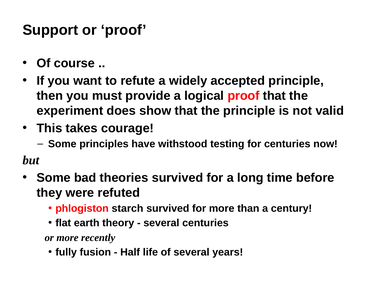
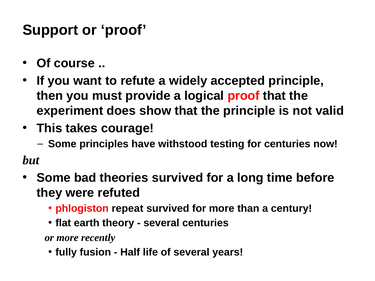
starch: starch -> repeat
